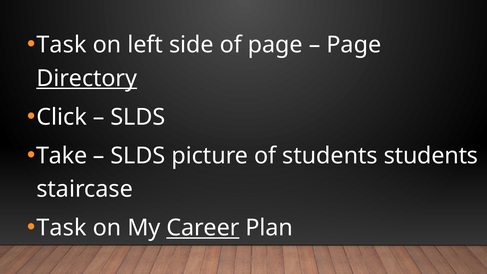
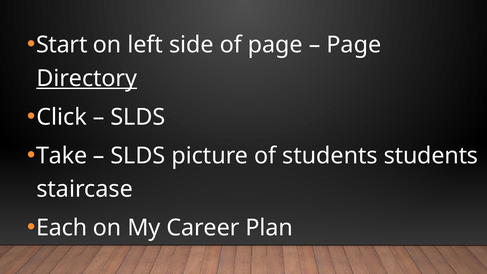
Task at (62, 45): Task -> Start
Task at (62, 228): Task -> Each
Career underline: present -> none
